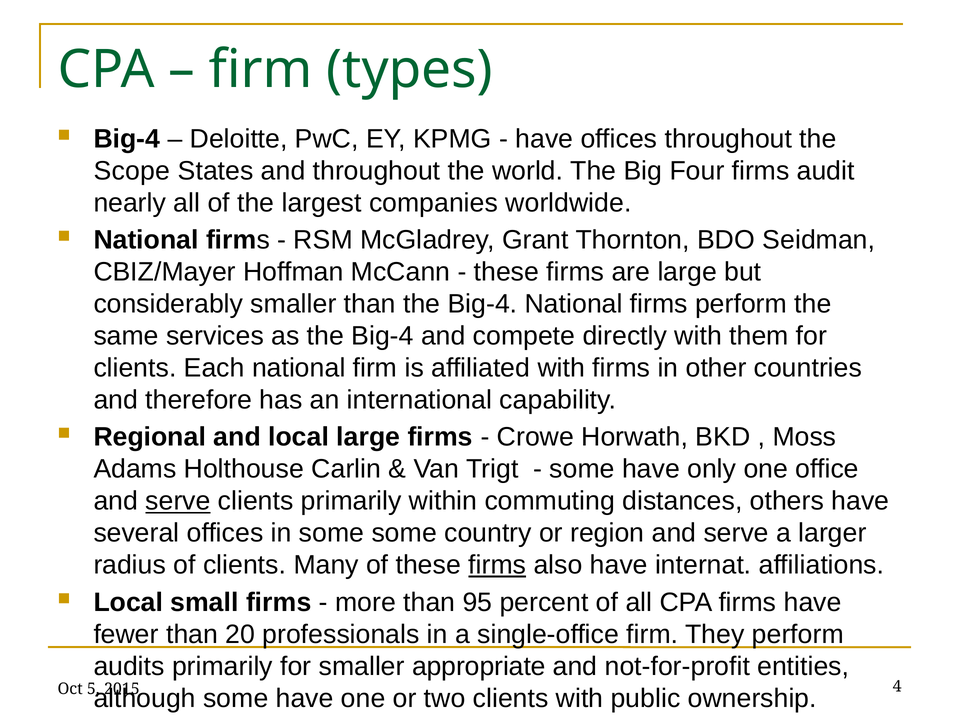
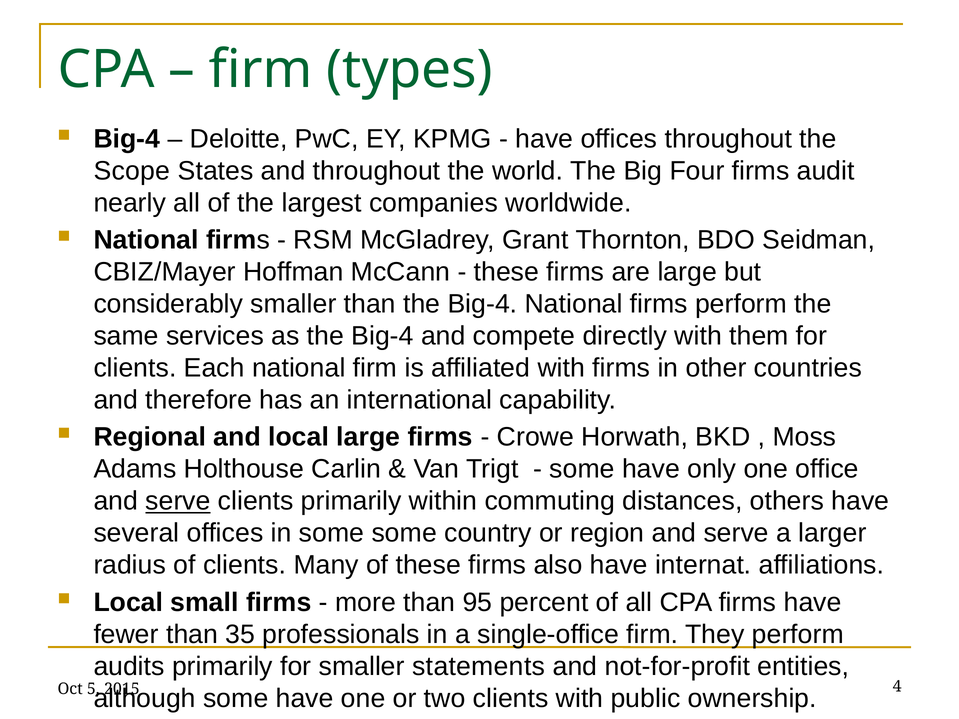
firms at (497, 565) underline: present -> none
20: 20 -> 35
appropriate: appropriate -> statements
